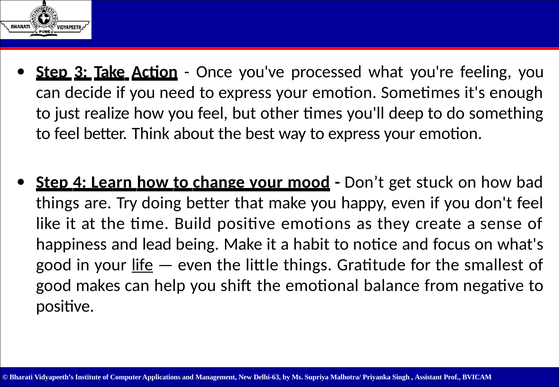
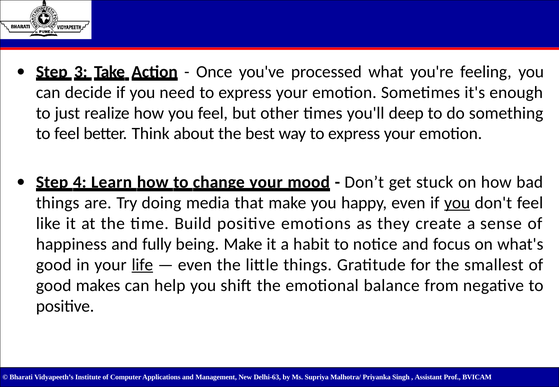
doing better: better -> media
you at (457, 203) underline: none -> present
lead: lead -> fully
